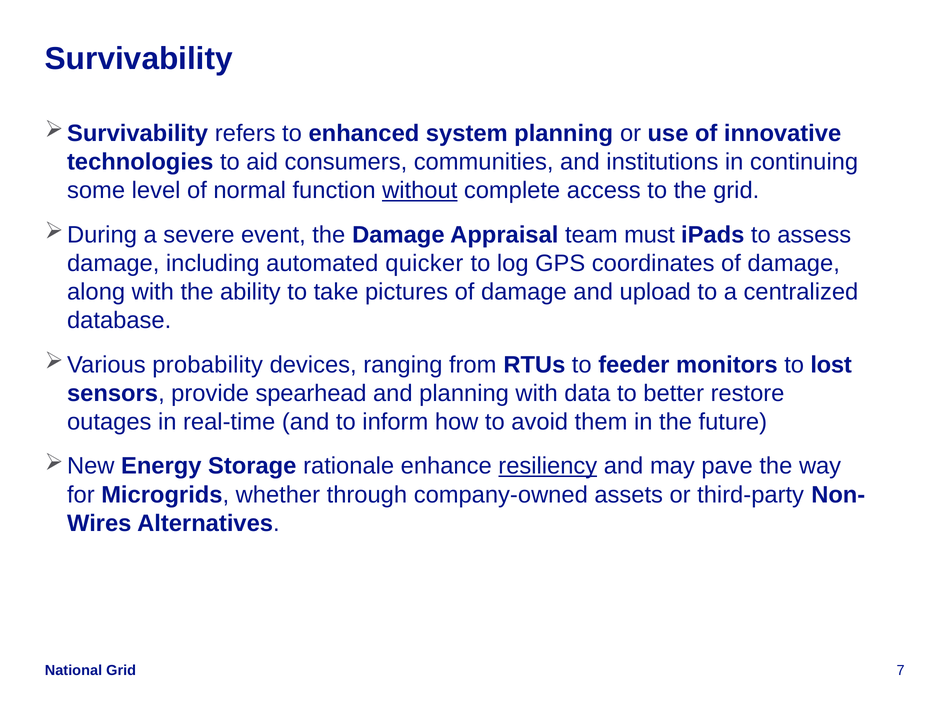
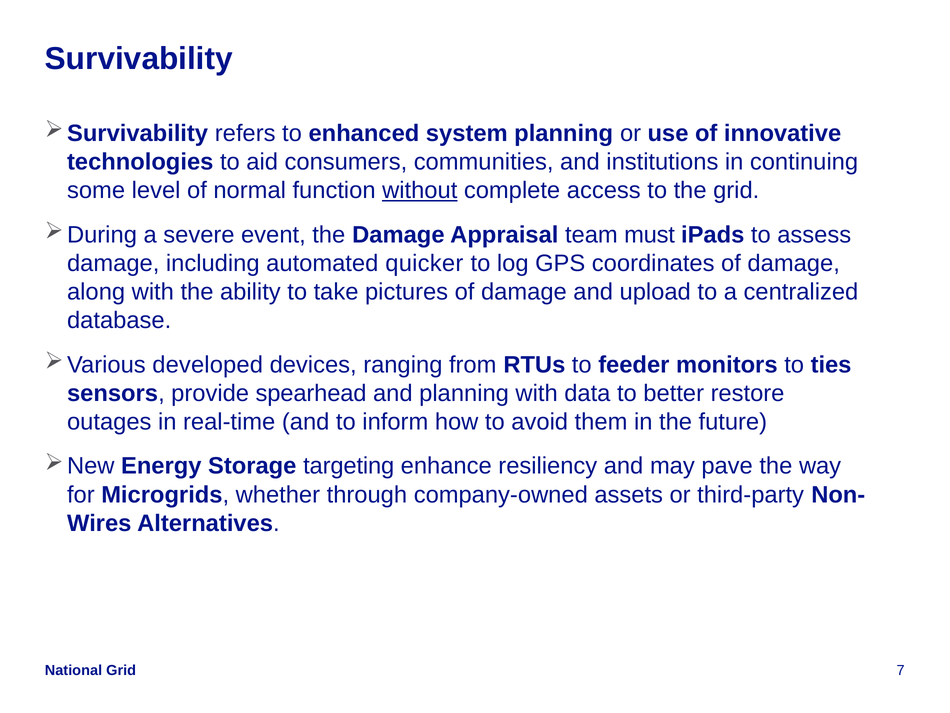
probability: probability -> developed
lost: lost -> ties
rationale: rationale -> targeting
resiliency underline: present -> none
